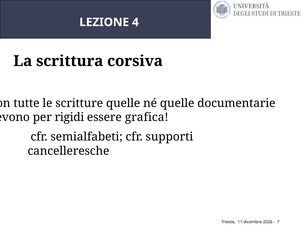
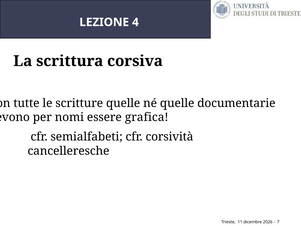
rigidi: rigidi -> nomi
supporti: supporti -> corsività
